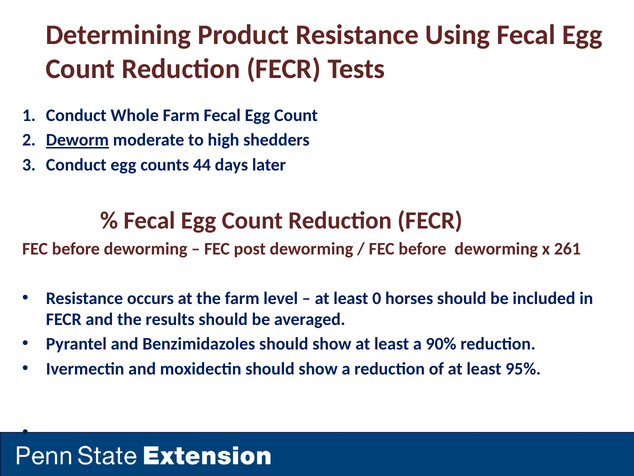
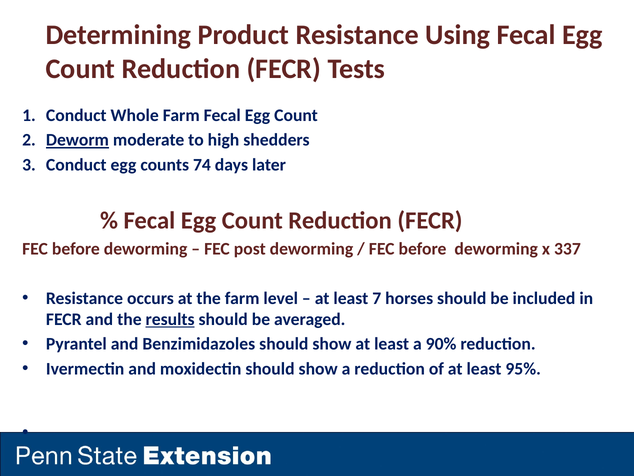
44: 44 -> 74
261: 261 -> 337
0: 0 -> 7
results underline: none -> present
